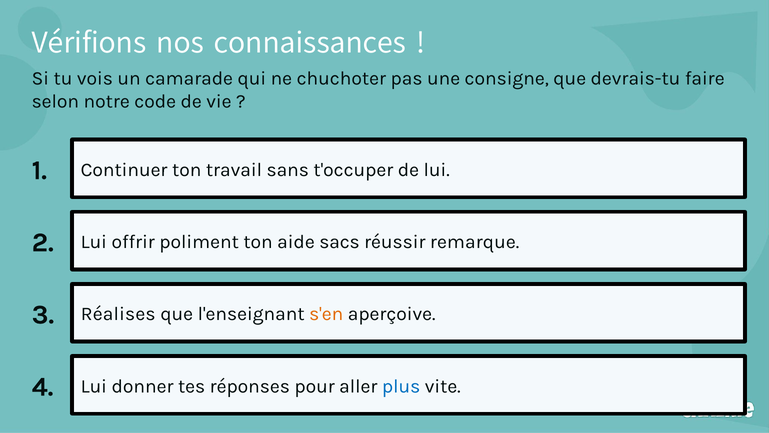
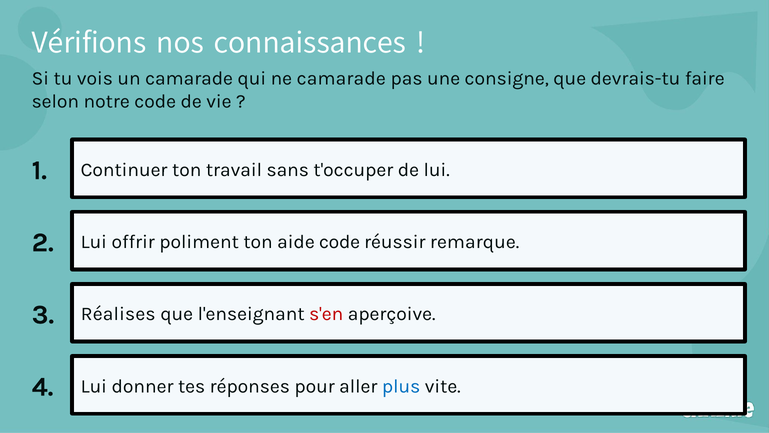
ne chuchoter: chuchoter -> camarade
aide sacs: sacs -> code
s'en colour: orange -> red
